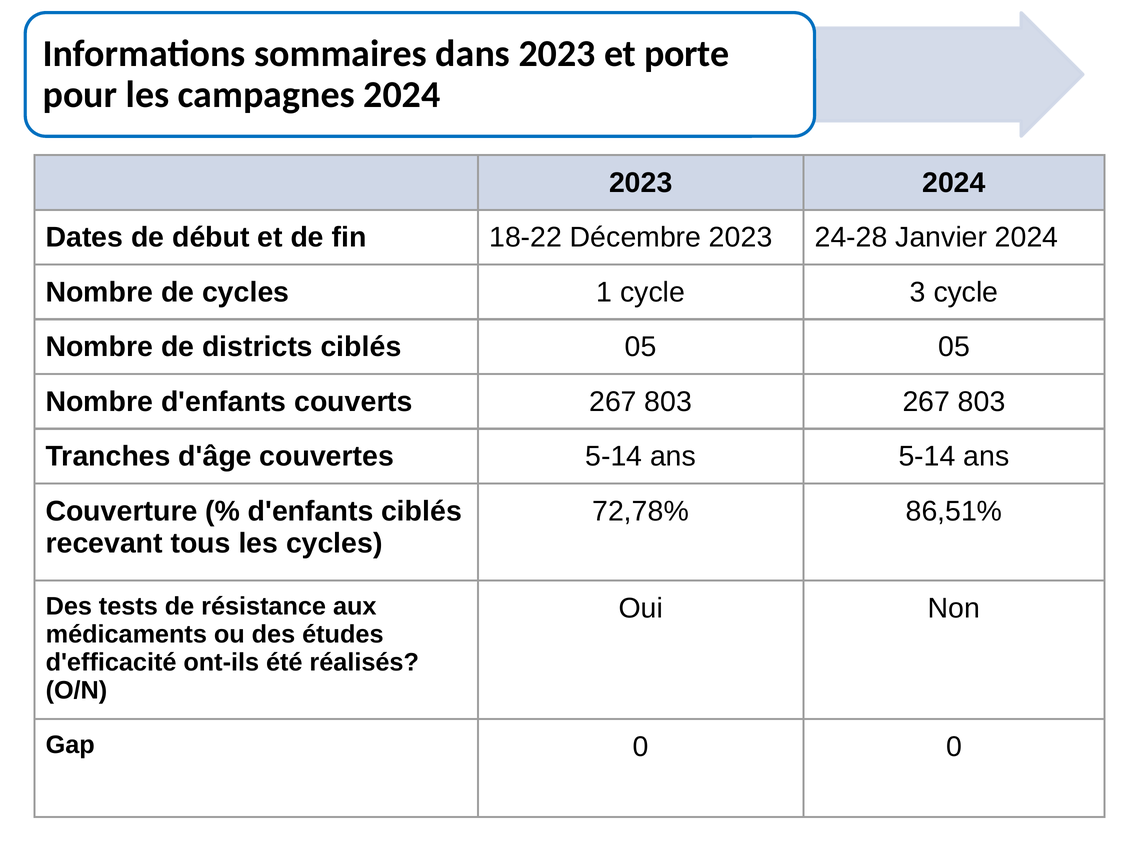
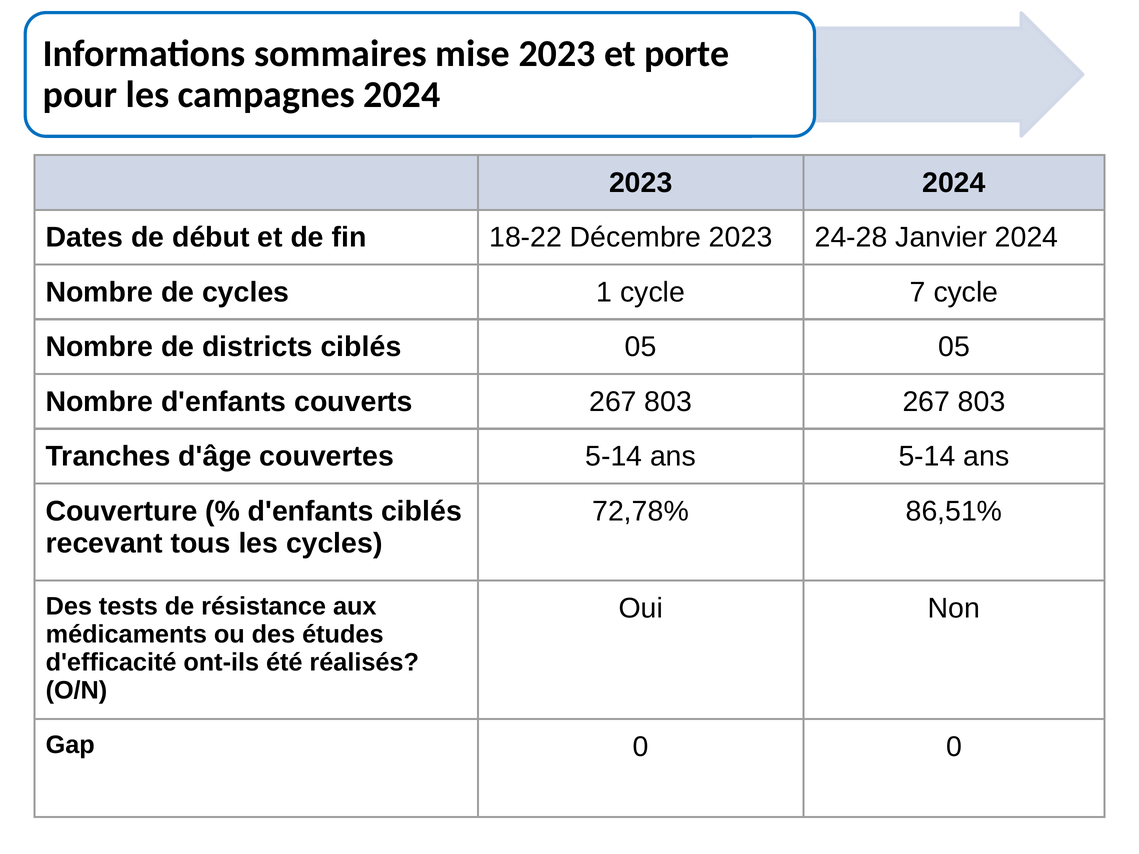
dans: dans -> mise
3: 3 -> 7
